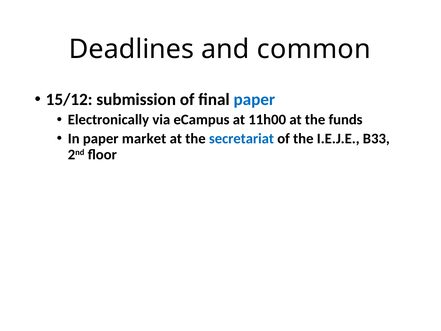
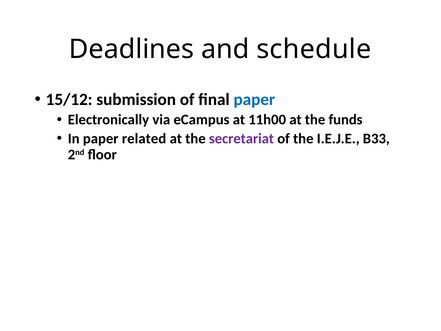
common: common -> schedule
market: market -> related
secretariat colour: blue -> purple
